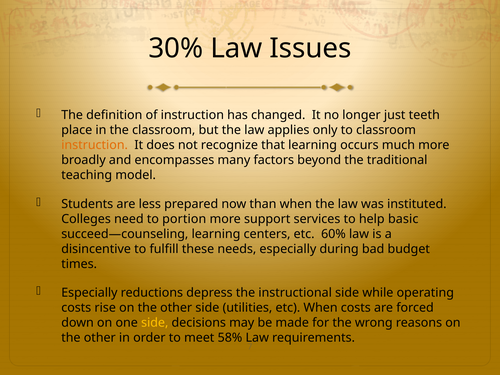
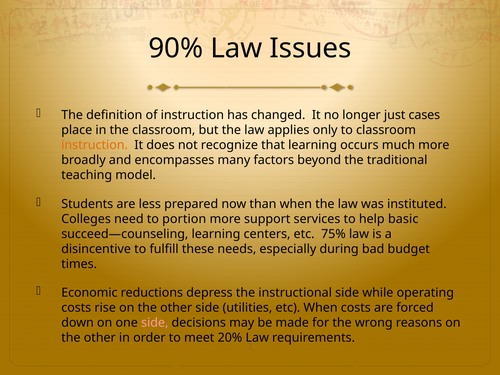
30%: 30% -> 90%
teeth: teeth -> cases
60%: 60% -> 75%
Especially at (89, 293): Especially -> Economic
side at (155, 323) colour: yellow -> pink
58%: 58% -> 20%
